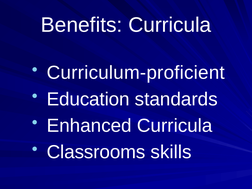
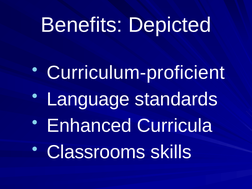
Benefits Curricula: Curricula -> Depicted
Education: Education -> Language
